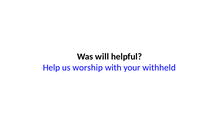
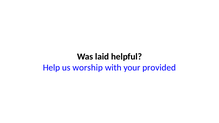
will: will -> laid
withheld: withheld -> provided
